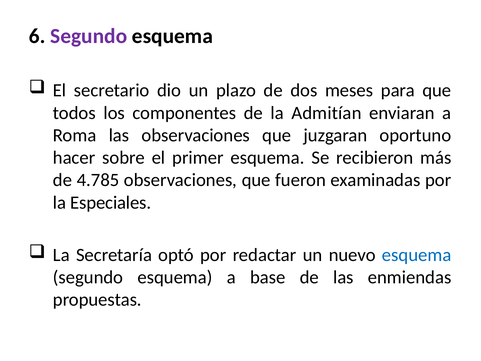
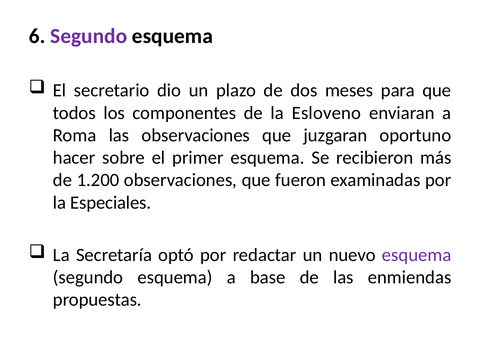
Admitían: Admitían -> Esloveno
4.785: 4.785 -> 1.200
esquema at (417, 255) colour: blue -> purple
